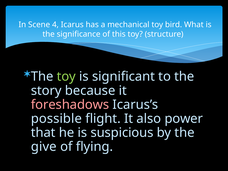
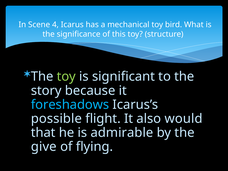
foreshadows colour: pink -> light blue
power: power -> would
suspicious: suspicious -> admirable
